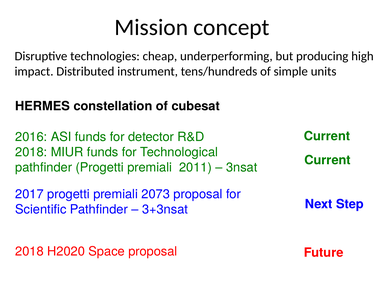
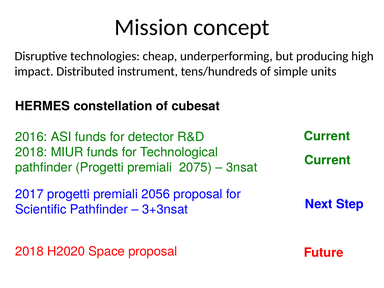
2011: 2011 -> 2075
2073: 2073 -> 2056
